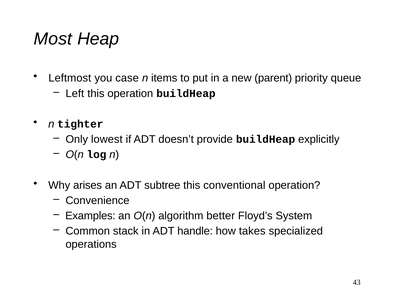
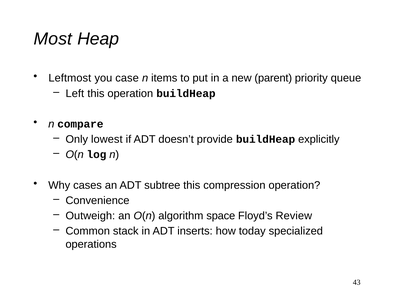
tighter: tighter -> compare
arises: arises -> cases
conventional: conventional -> compression
Examples: Examples -> Outweigh
better: better -> space
System: System -> Review
handle: handle -> inserts
takes: takes -> today
